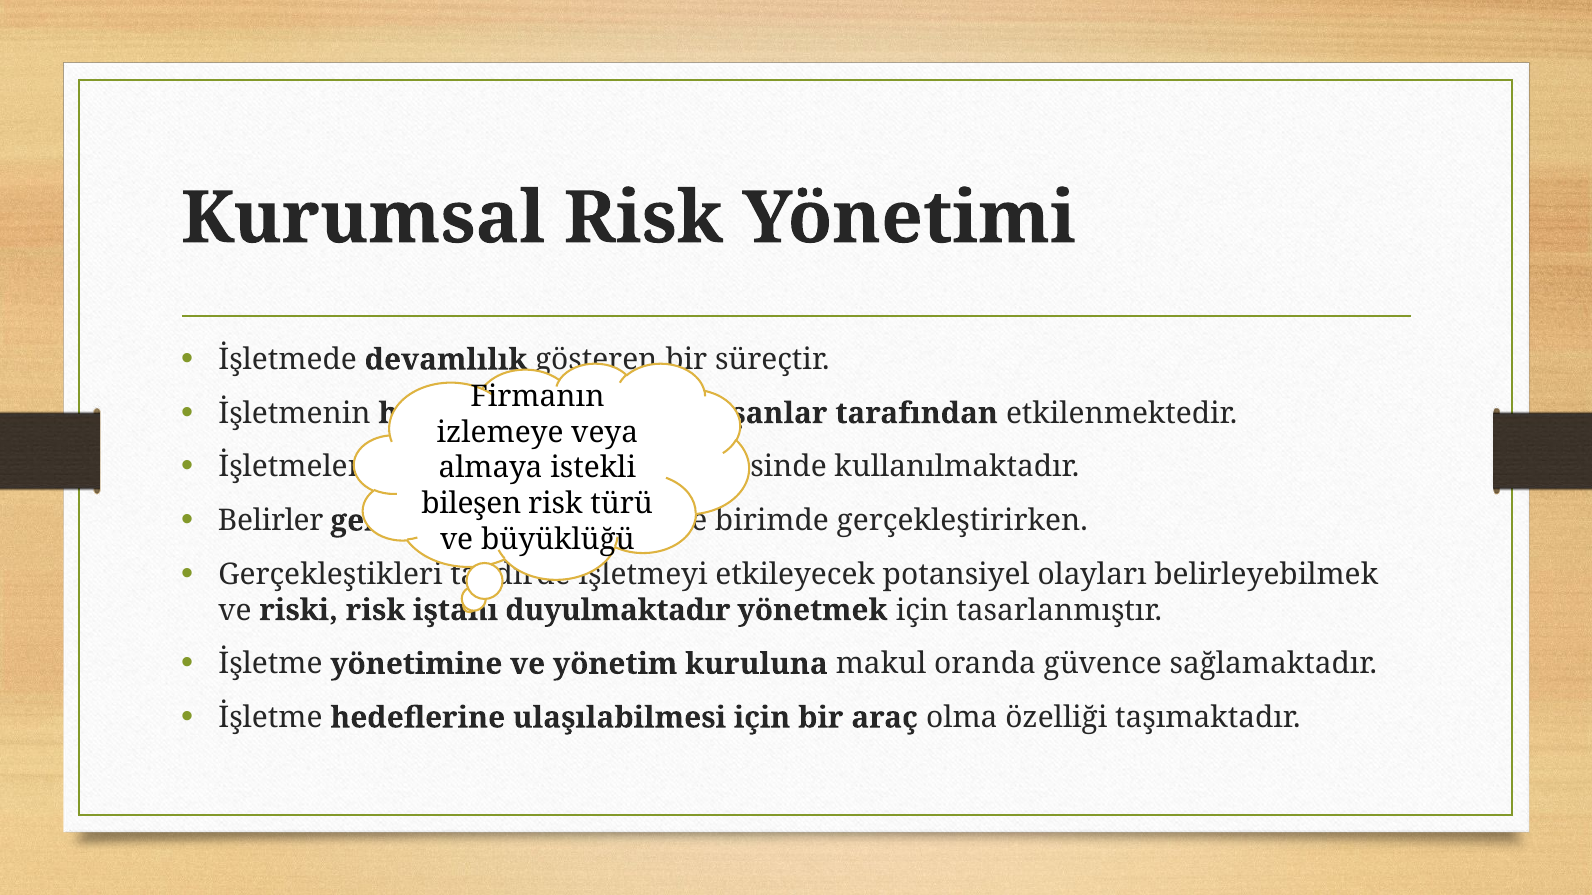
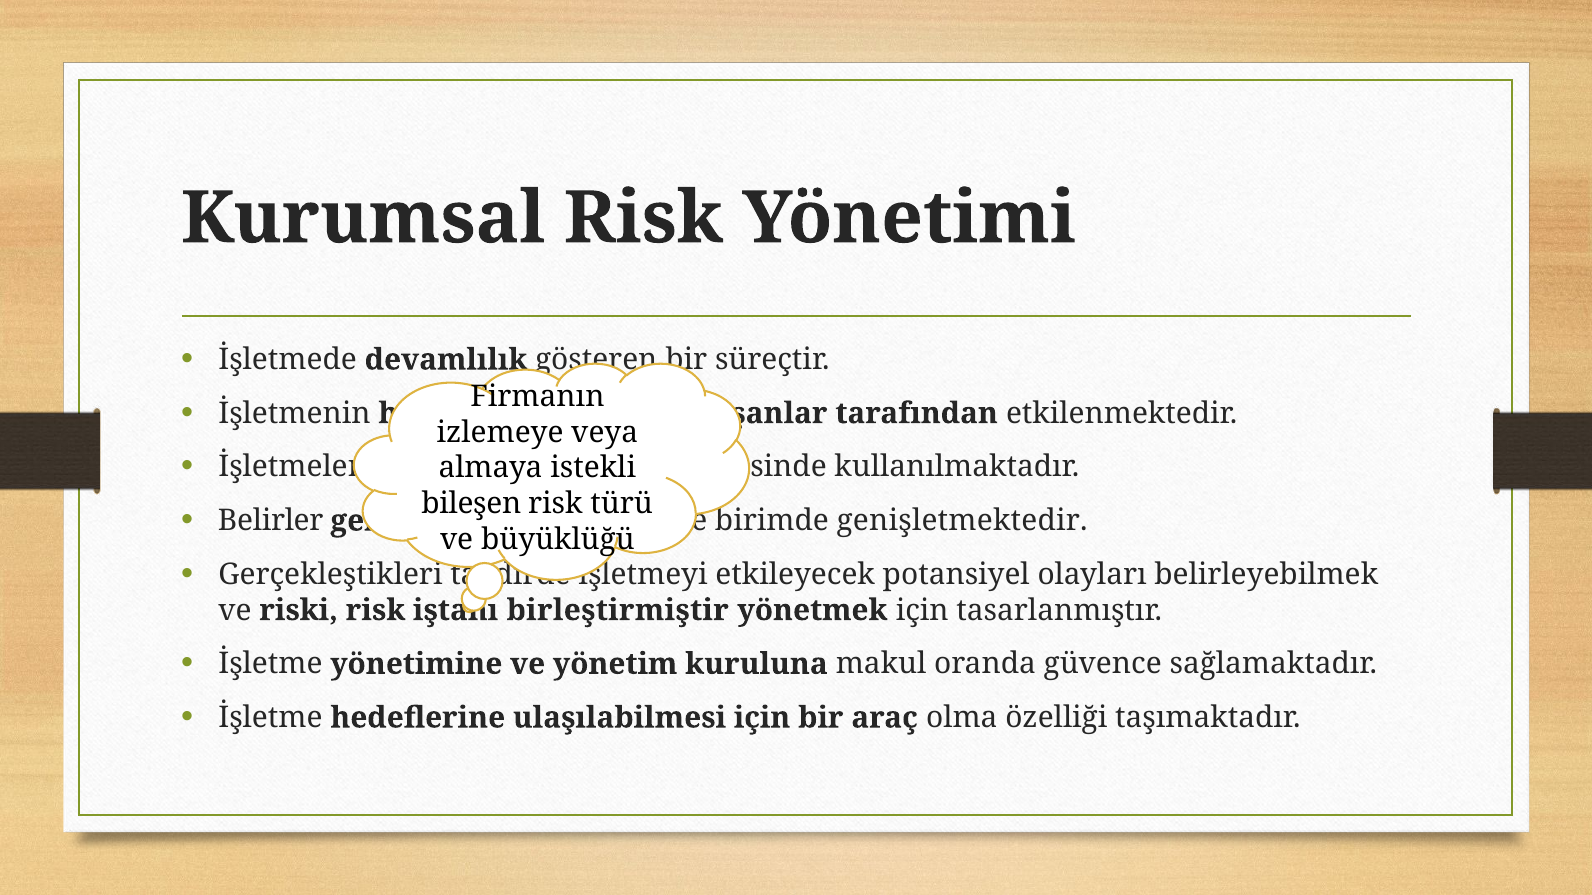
gerçekleştirirken: gerçekleştirirken -> genişletmektedir
duyulmaktadır: duyulmaktadır -> birleştirmiştir
